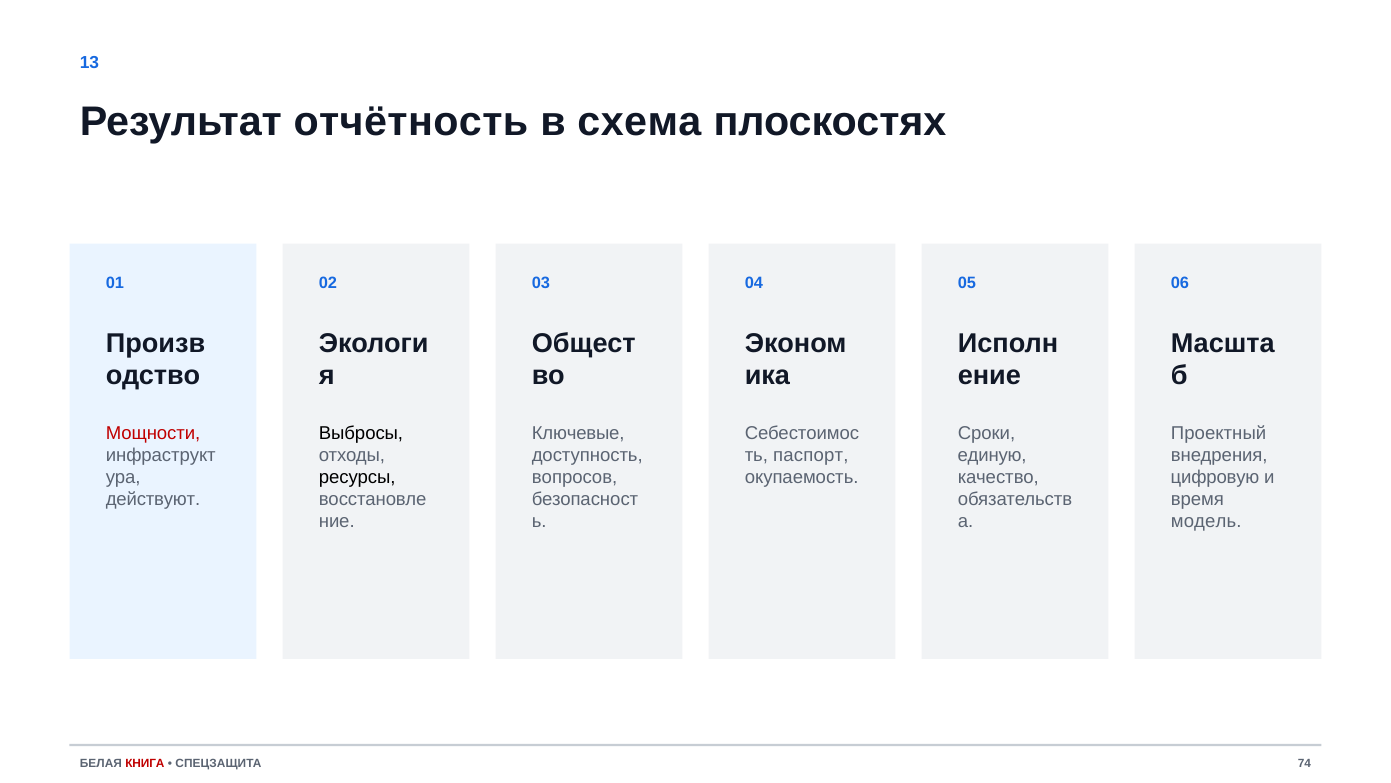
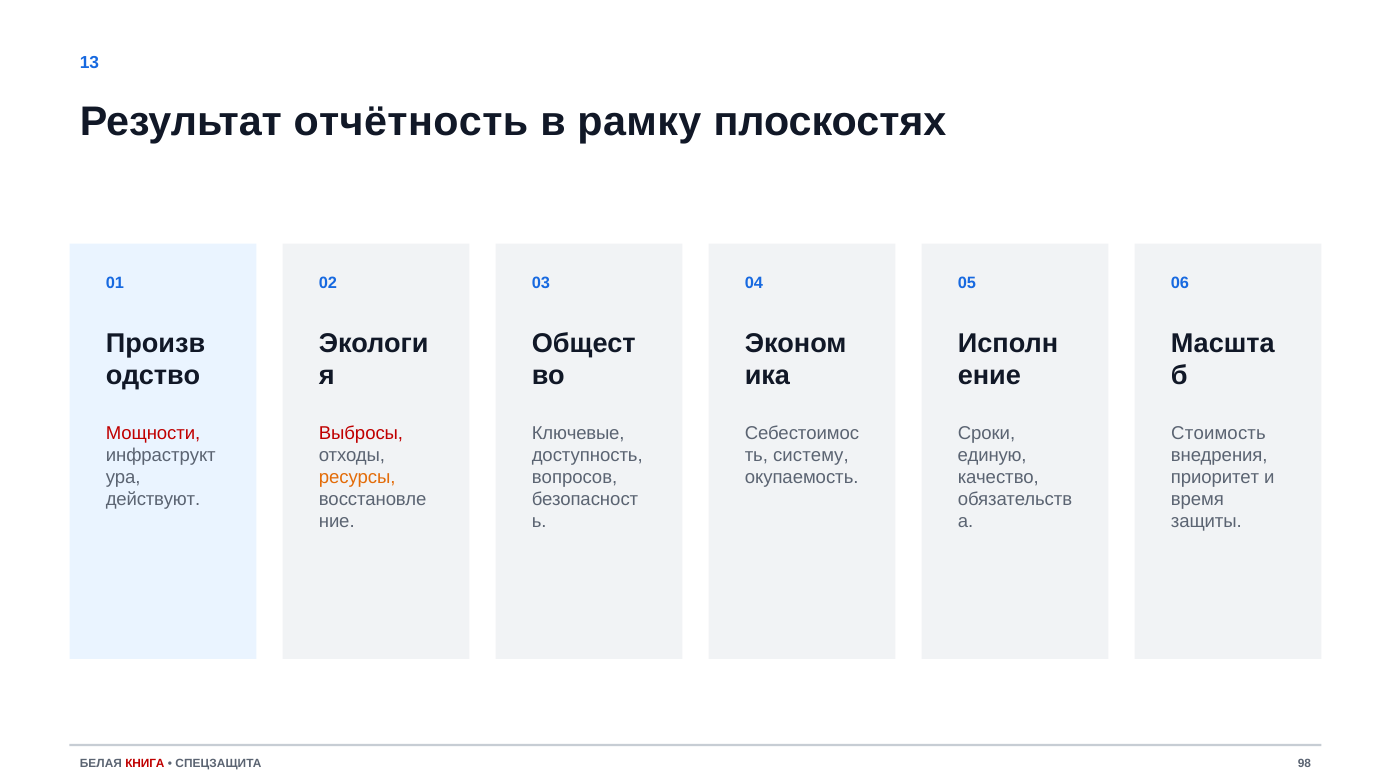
схема: схема -> рамку
Выбросы colour: black -> red
Проектный: Проектный -> Стоимость
паспорт: паспорт -> систему
ресурсы colour: black -> orange
цифровую: цифровую -> приоритет
модель: модель -> защиты
74: 74 -> 98
